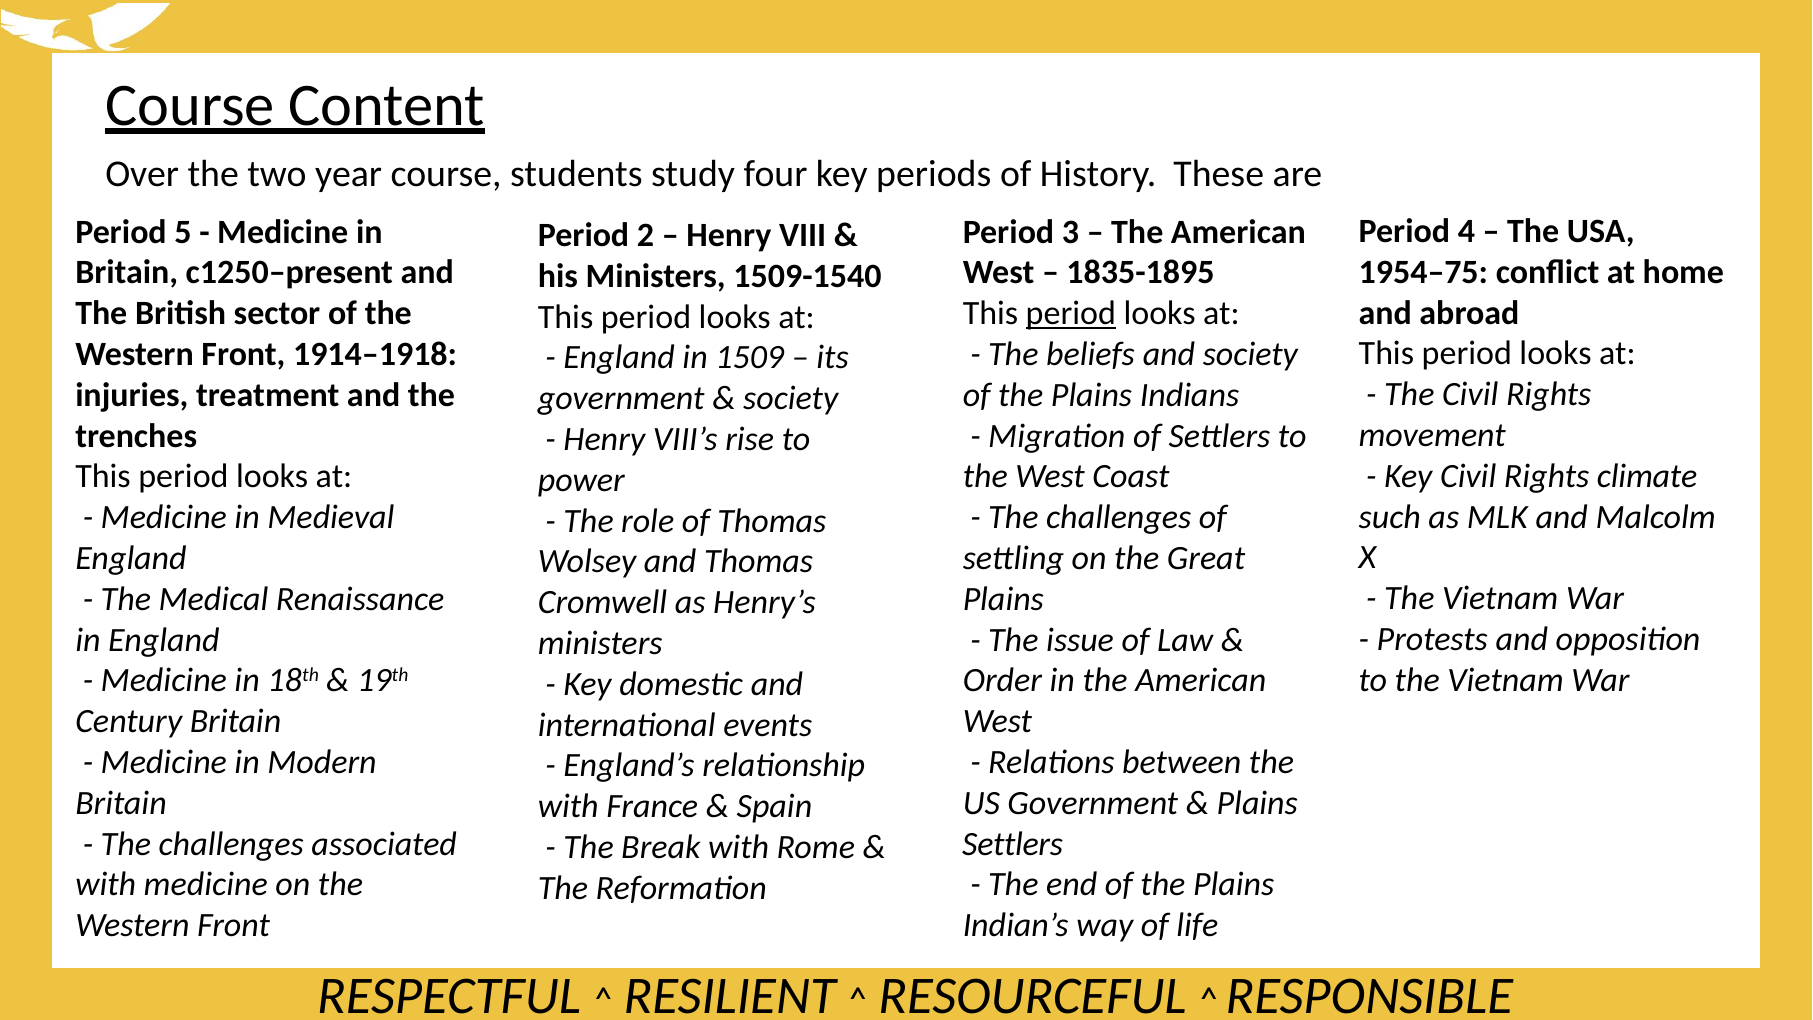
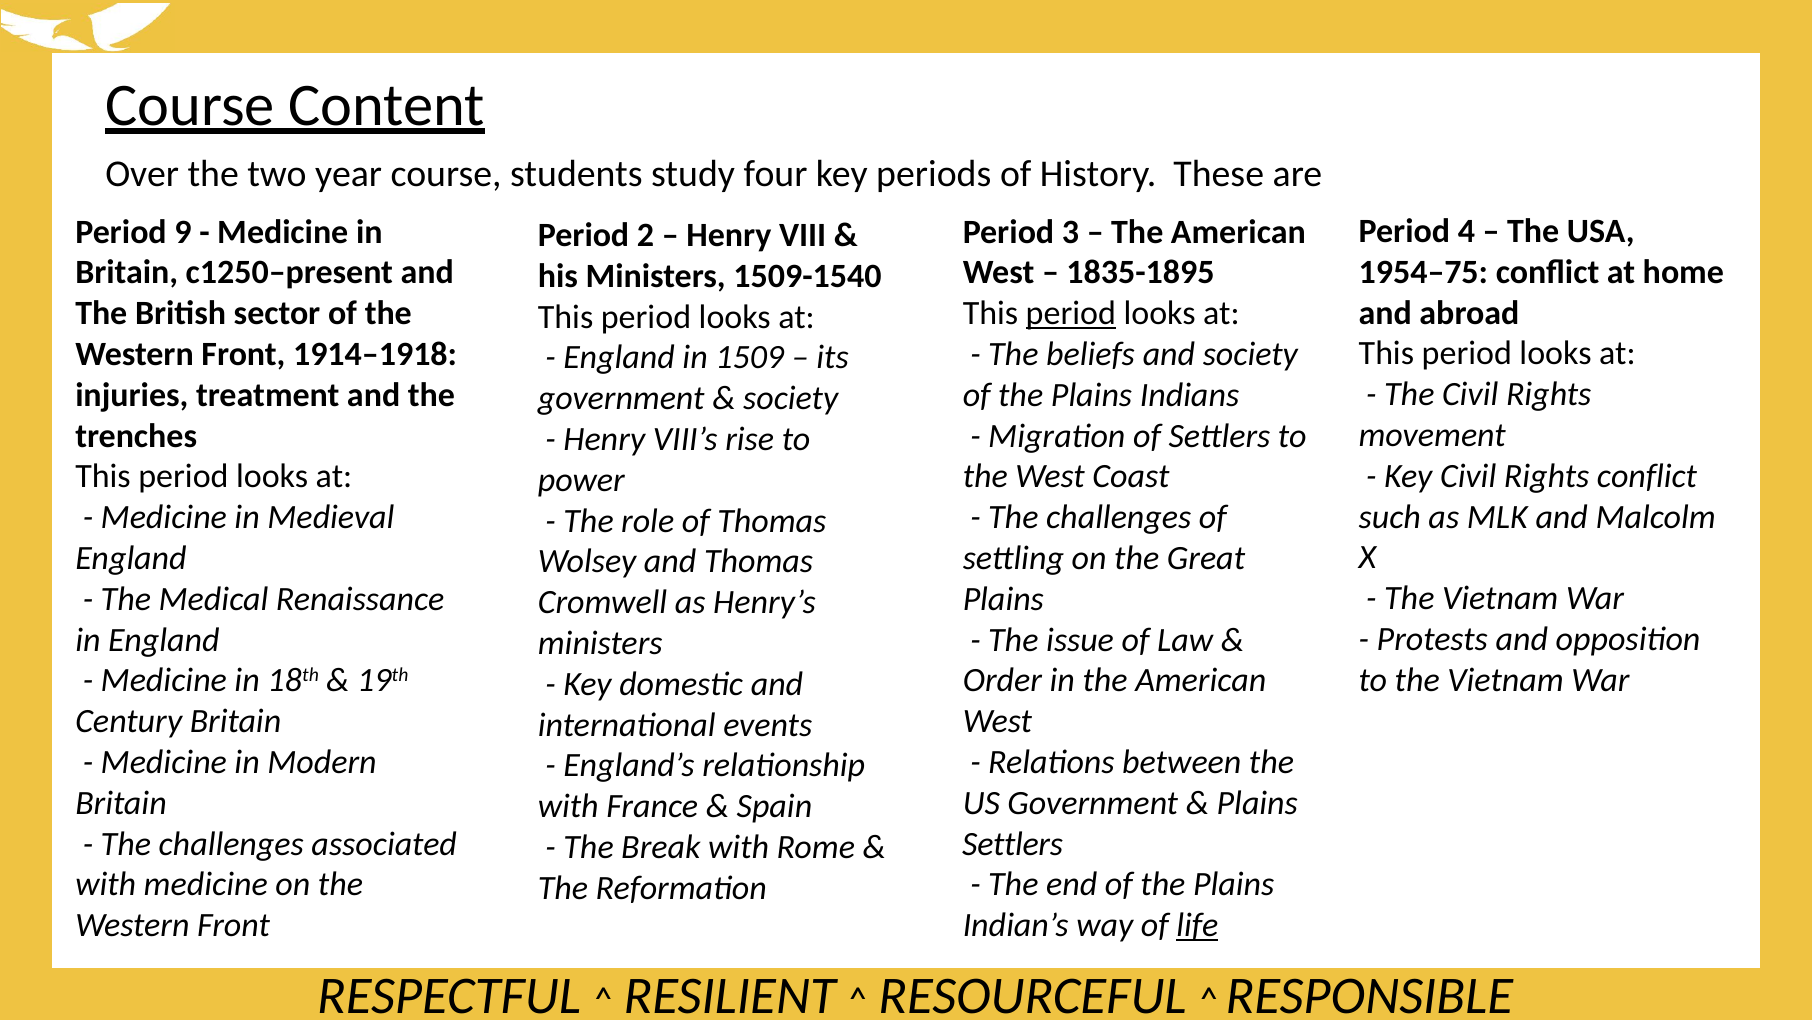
5: 5 -> 9
Rights climate: climate -> conflict
life underline: none -> present
